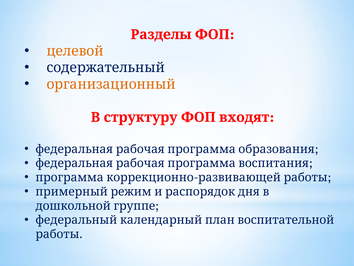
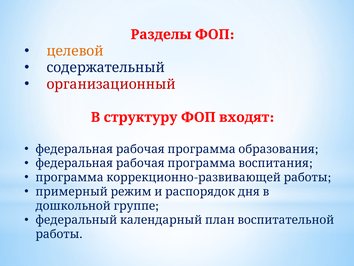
организационный colour: orange -> red
